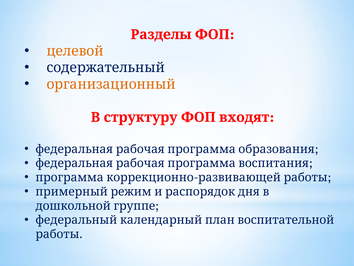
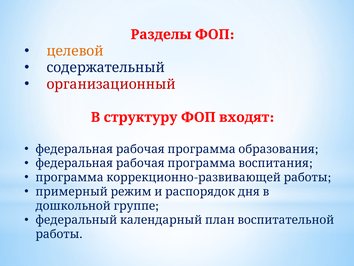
организационный colour: orange -> red
